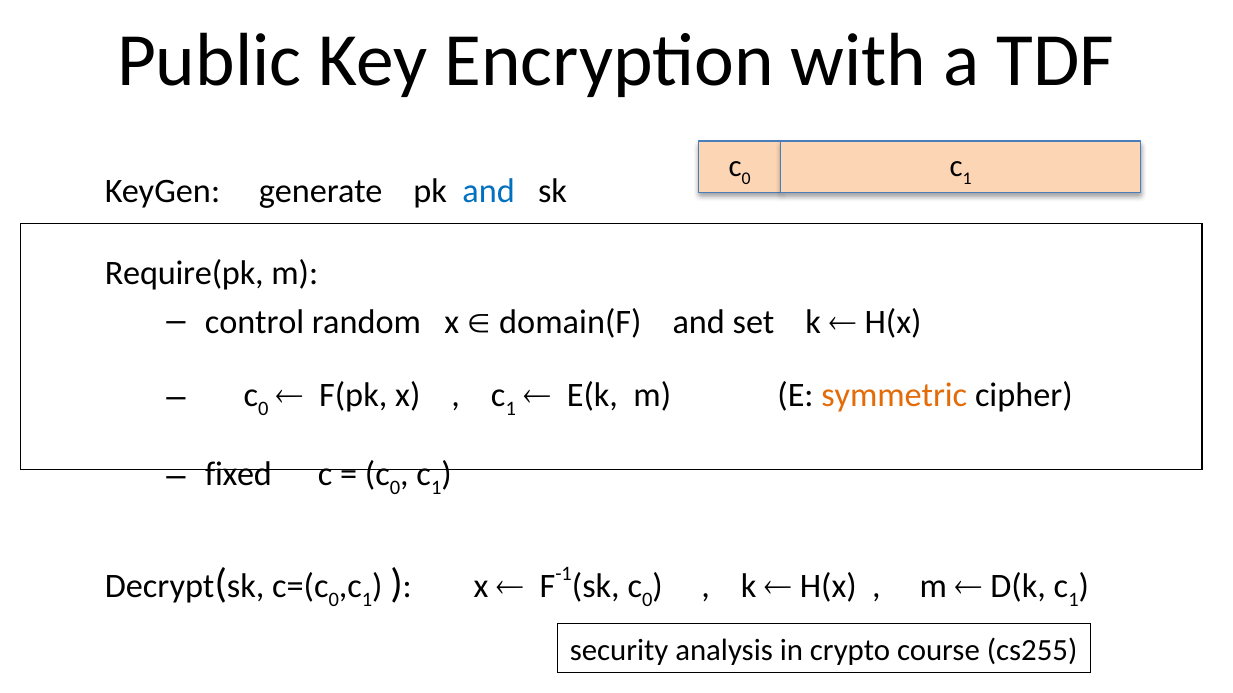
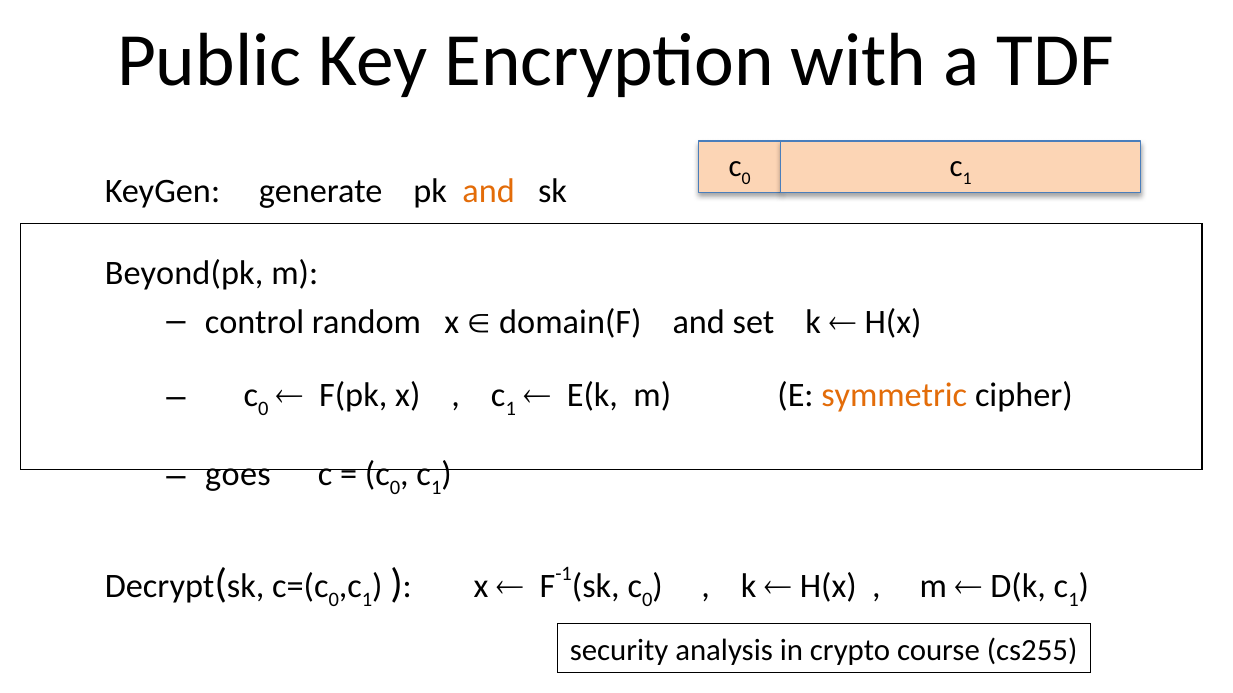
and at (489, 191) colour: blue -> orange
Require(pk: Require(pk -> Beyond(pk
fixed: fixed -> goes
